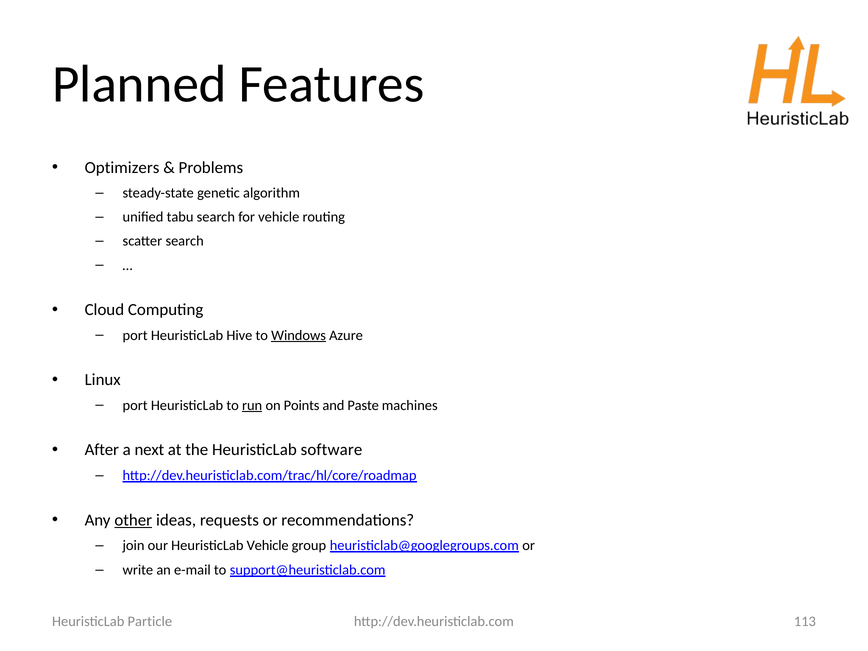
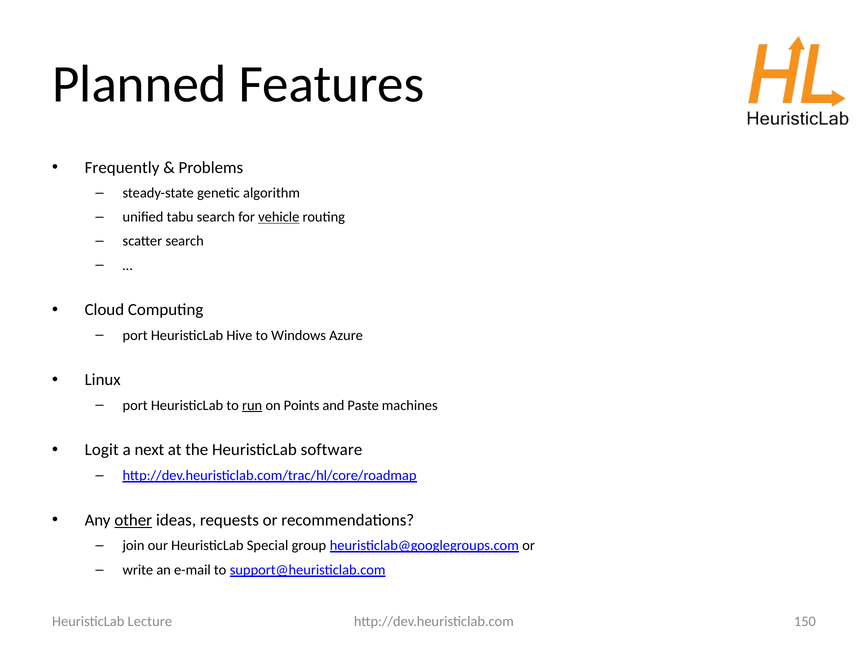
Optimizers: Optimizers -> Frequently
vehicle at (279, 217) underline: none -> present
Windows underline: present -> none
After: After -> Logit
HeuristicLab Vehicle: Vehicle -> Special
113: 113 -> 150
Particle: Particle -> Lecture
